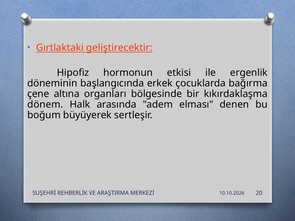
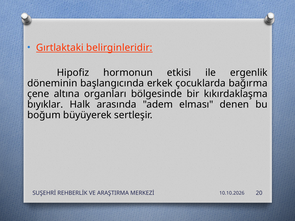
geliştirecektir: geliştirecektir -> belirginleridir
dönem: dönem -> bıyıklar
